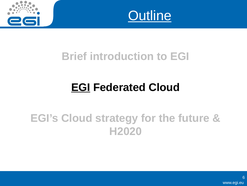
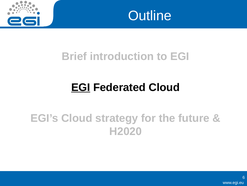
Outline underline: present -> none
